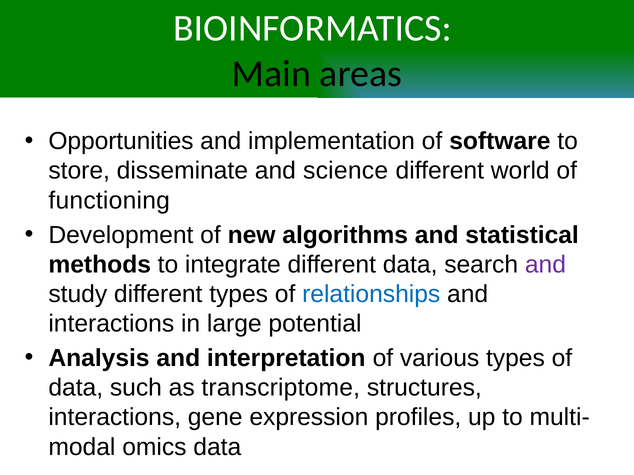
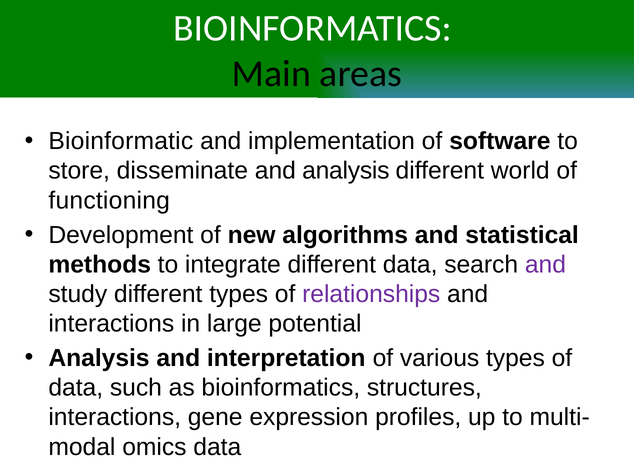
Opportunities: Opportunities -> Bioinformatic
and science: science -> analysis
relationships colour: blue -> purple
as transcriptome: transcriptome -> bioinformatics
